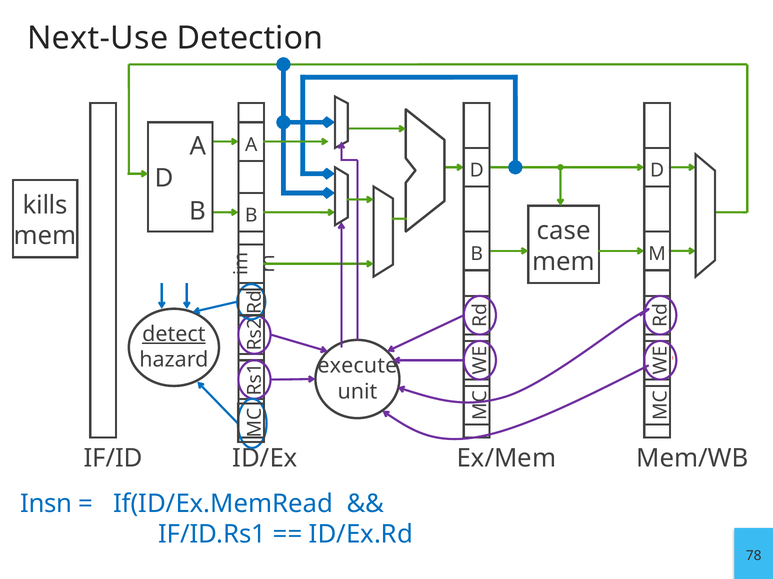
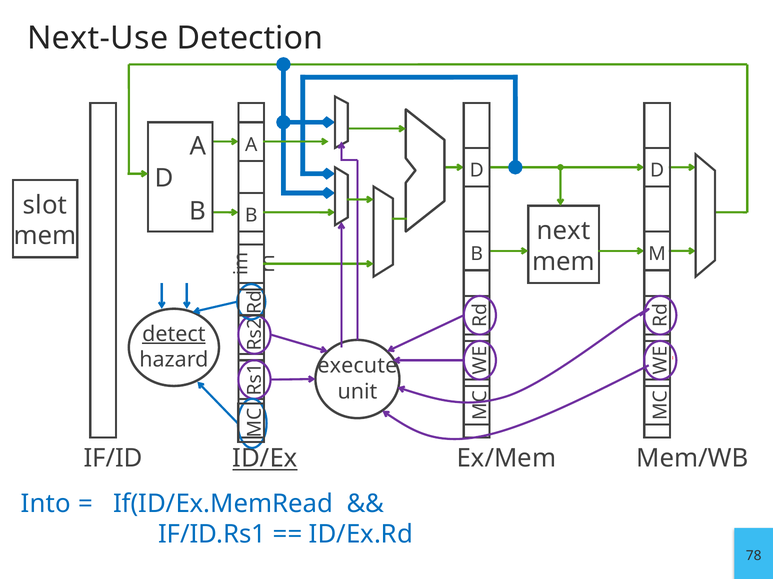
kills: kills -> slot
case: case -> next
ID/Ex underline: none -> present
Insn: Insn -> Into
